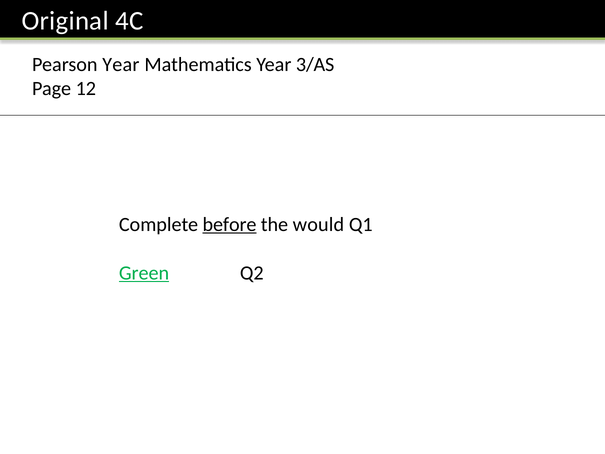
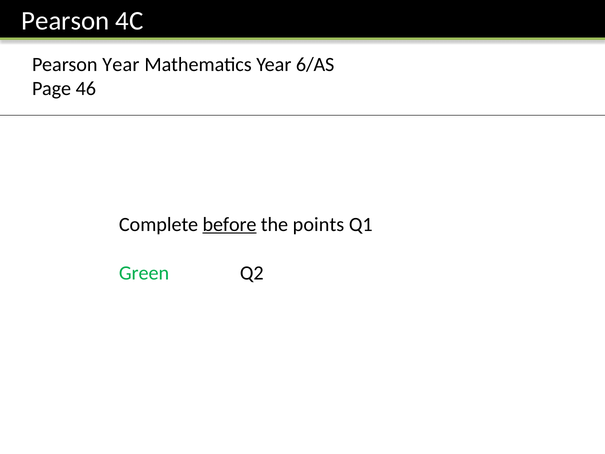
Original at (65, 21): Original -> Pearson
3/AS: 3/AS -> 6/AS
12: 12 -> 46
would: would -> points
Green underline: present -> none
